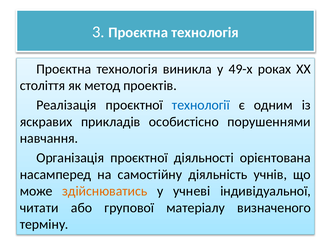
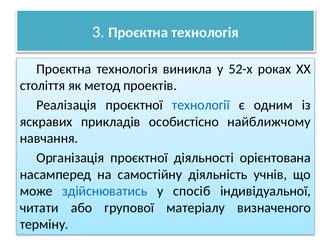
49-х: 49-х -> 52-х
порушеннями: порушеннями -> найближчому
здійснюватись colour: orange -> blue
учневі: учневі -> спосіб
